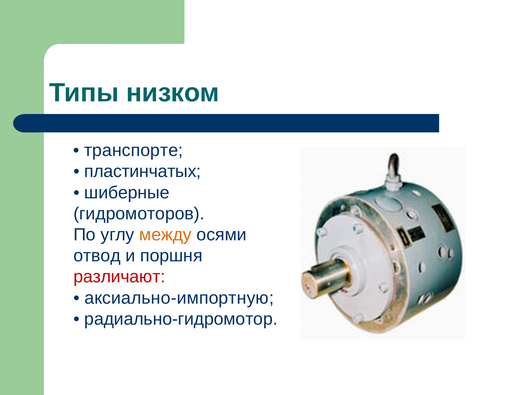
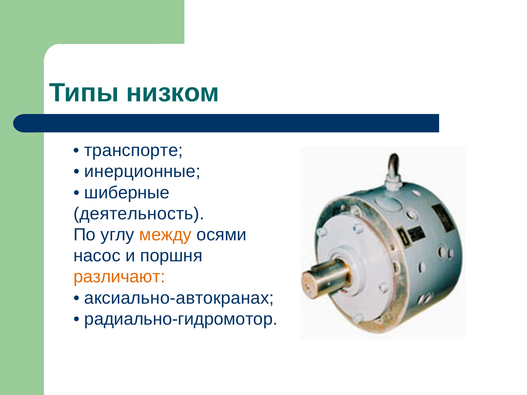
пластинчатых: пластинчатых -> инерционные
гидромоторов: гидромоторов -> деятельность
отвод: отвод -> насос
различают colour: red -> orange
аксиально-импортную: аксиально-импортную -> аксиально-автокранах
